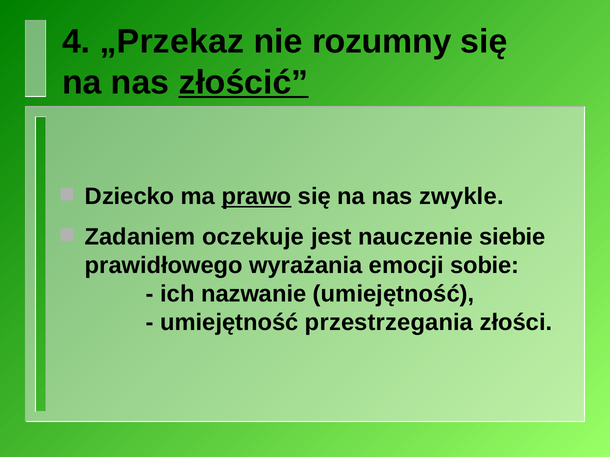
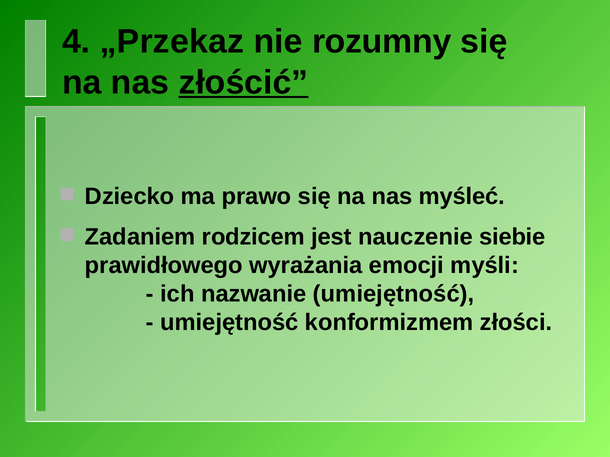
prawo underline: present -> none
zwykle: zwykle -> myśleć
oczekuje: oczekuje -> rodzicem
sobie: sobie -> myśli
przestrzegania: przestrzegania -> konformizmem
